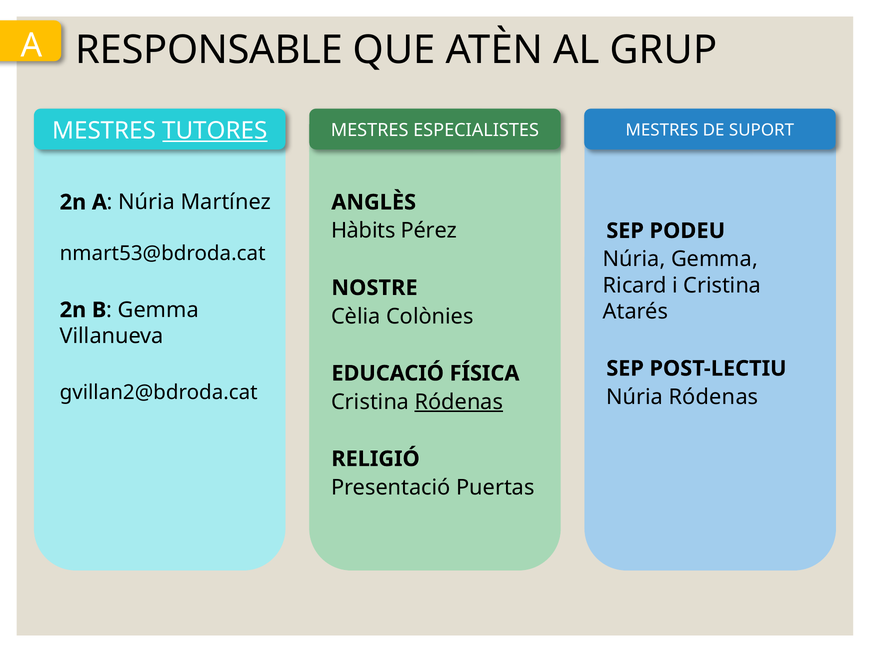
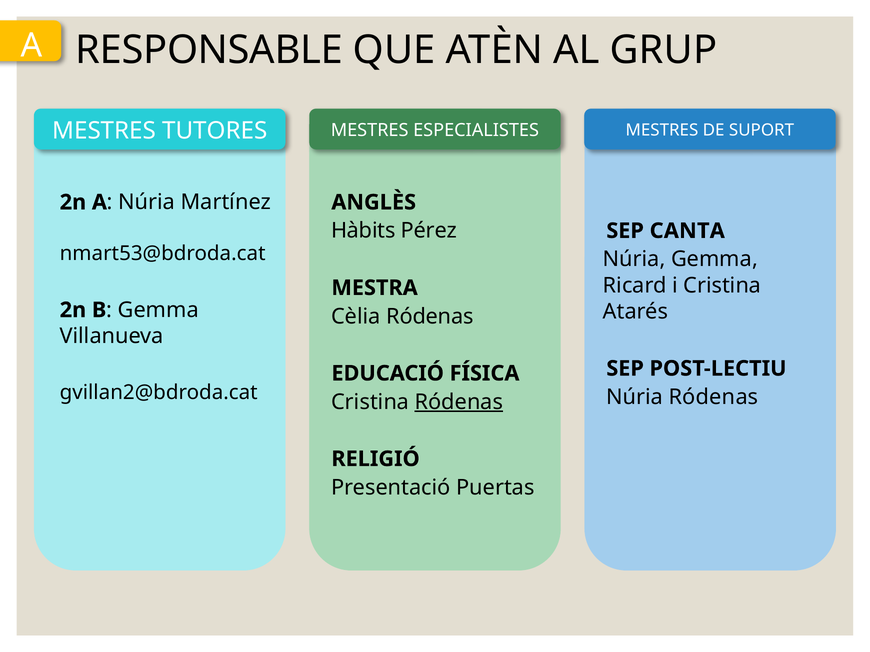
TUTORES underline: present -> none
PODEU: PODEU -> CANTA
NOSTRE: NOSTRE -> MESTRA
Cèlia Colònies: Colònies -> Ródenas
